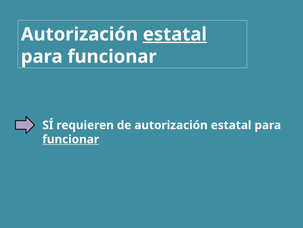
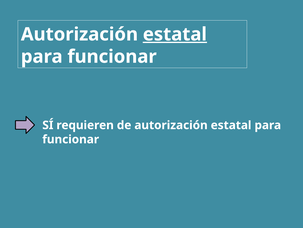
funcionar at (71, 139) underline: present -> none
